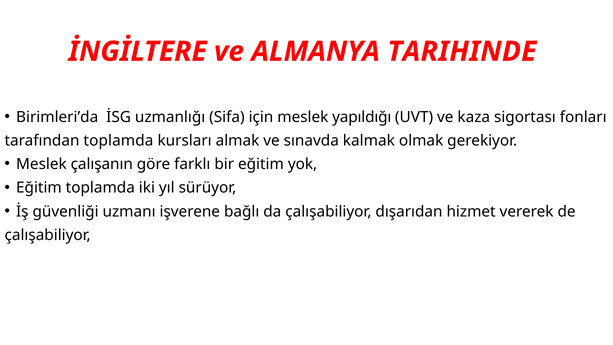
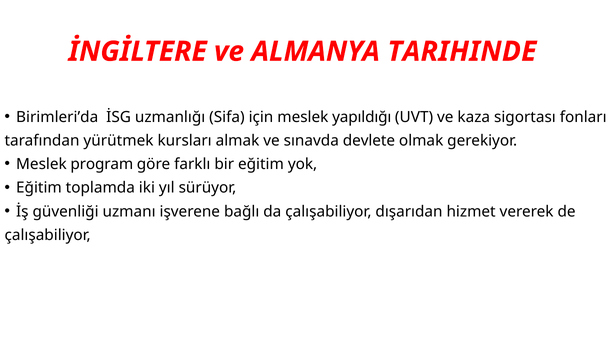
tarafından toplamda: toplamda -> yürütmek
kalmak: kalmak -> devlete
çalışanın: çalışanın -> program
